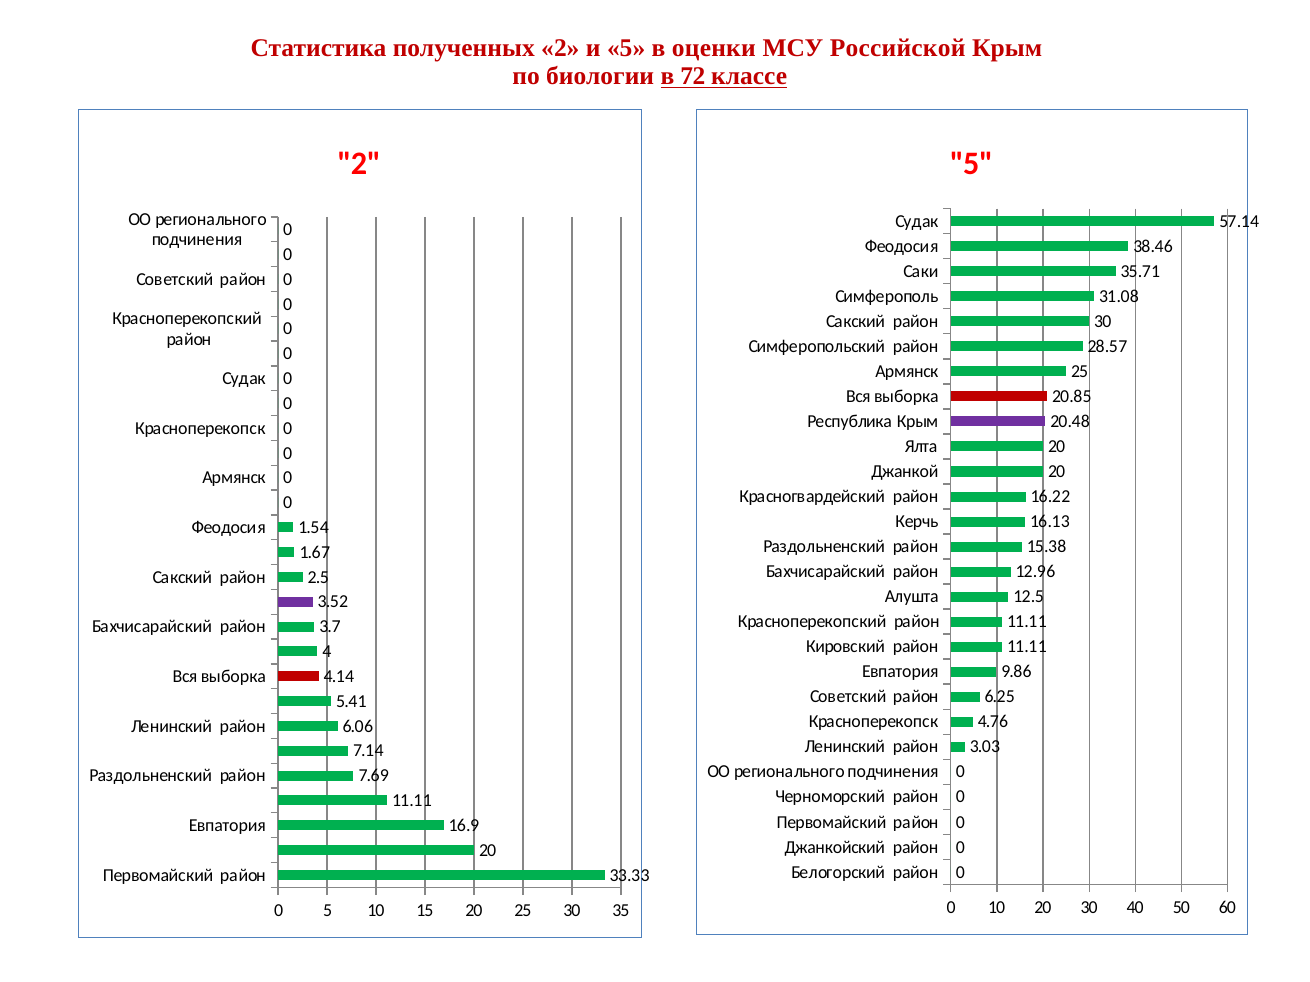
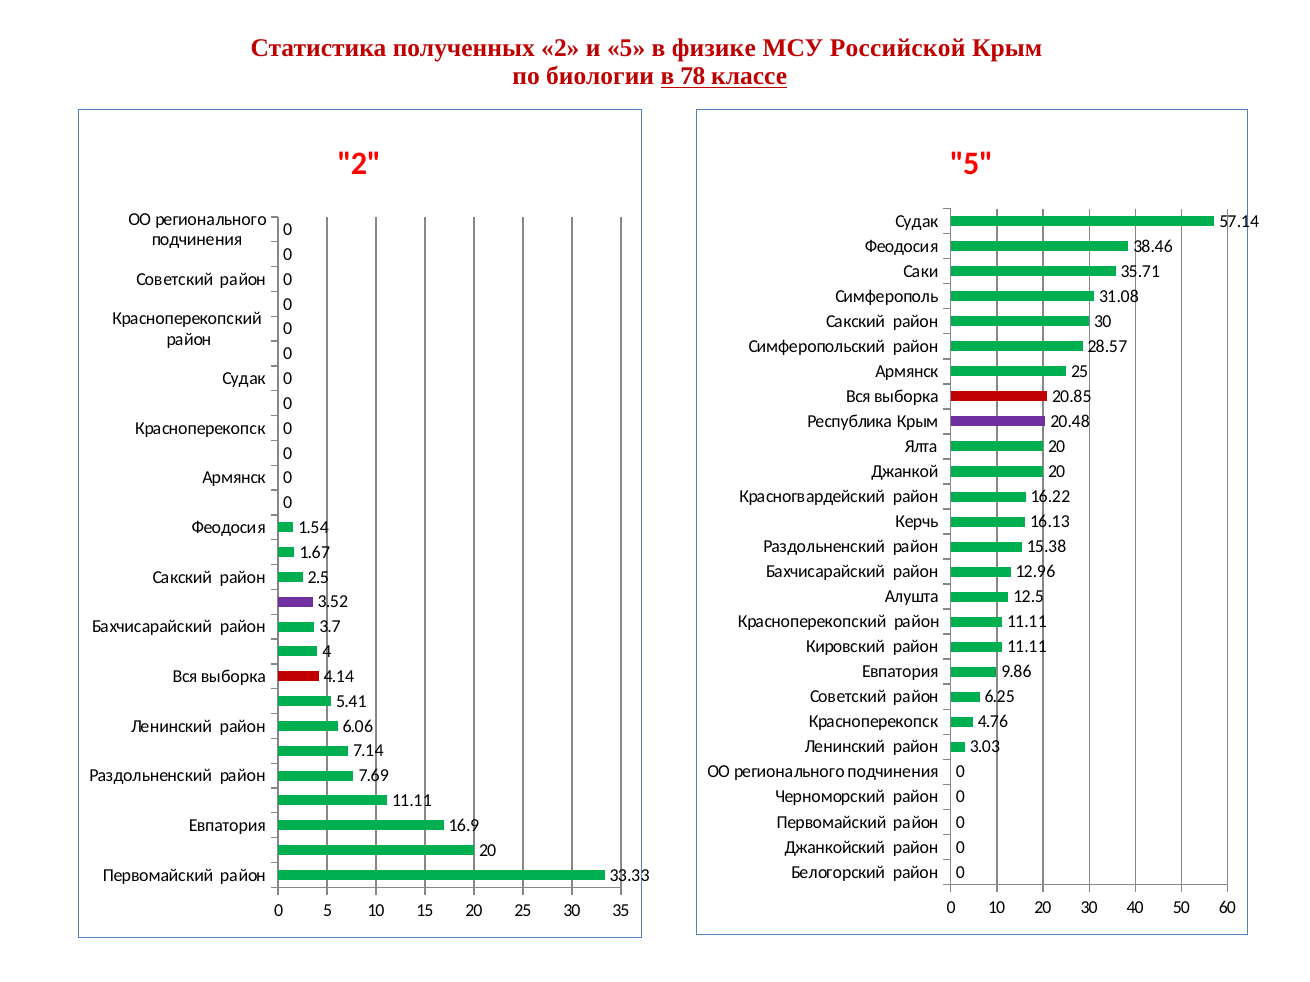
оценки: оценки -> физике
72: 72 -> 78
